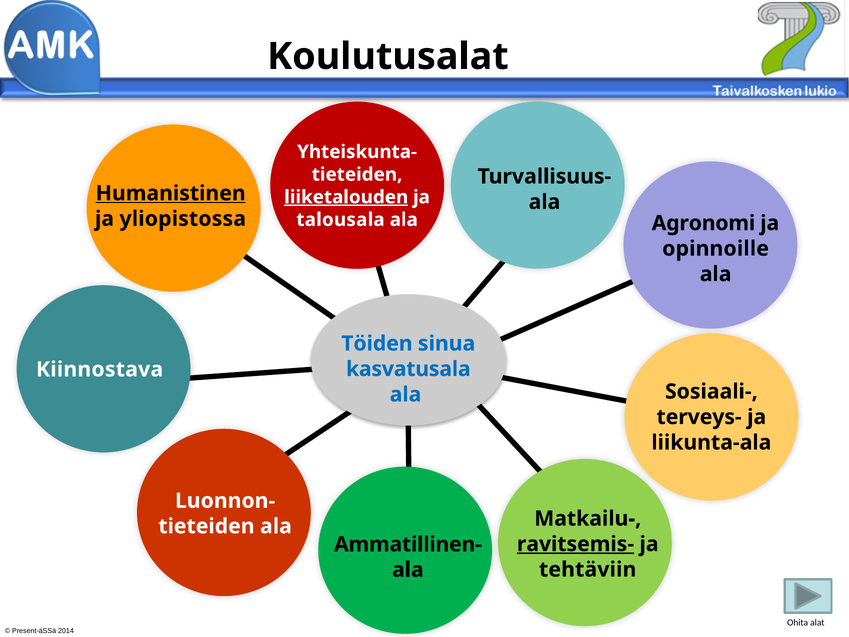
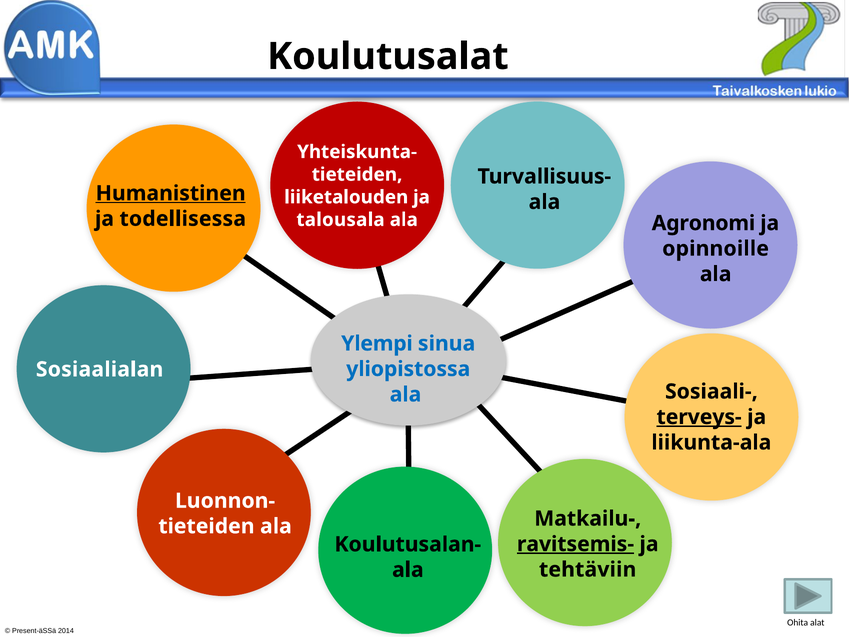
liiketalouden underline: present -> none
yliopistossa: yliopistossa -> todellisessa
Töiden: Töiden -> Ylempi
kasvatusala: kasvatusala -> yliopistossa
Kiinnostava: Kiinnostava -> Sosiaalialan
terveys- underline: none -> present
Ammatillinen-: Ammatillinen- -> Koulutusalan-
